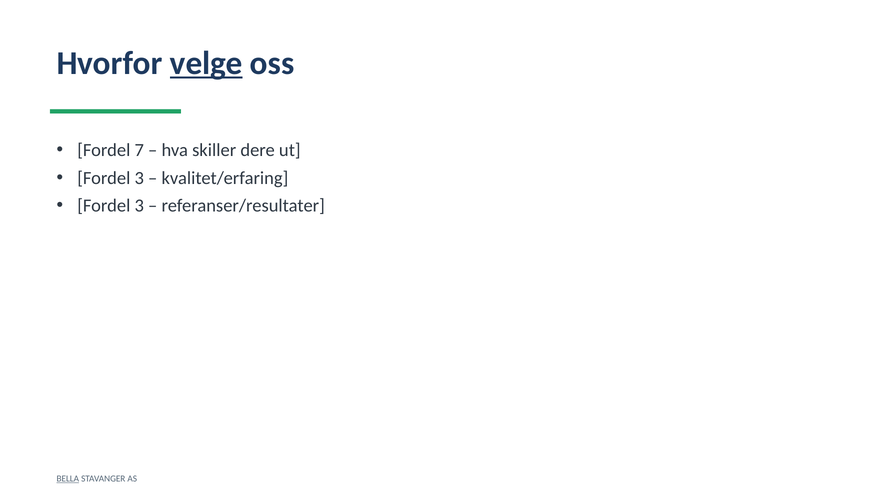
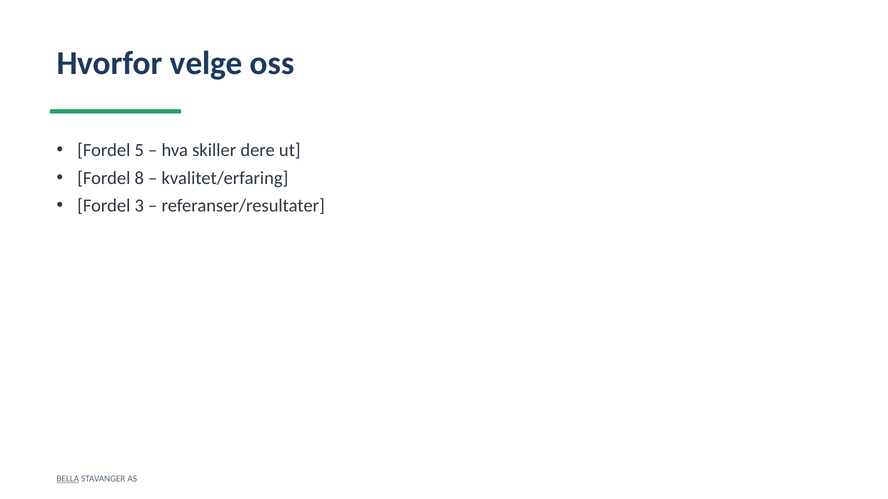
velge underline: present -> none
7: 7 -> 5
3 at (139, 178): 3 -> 8
